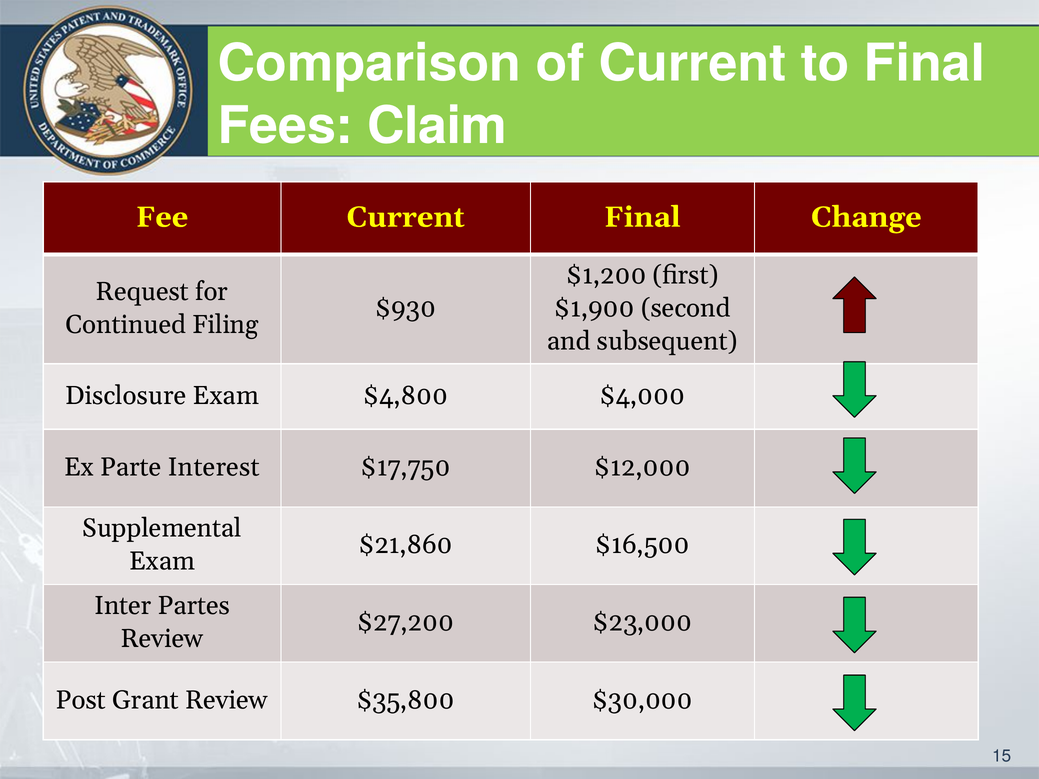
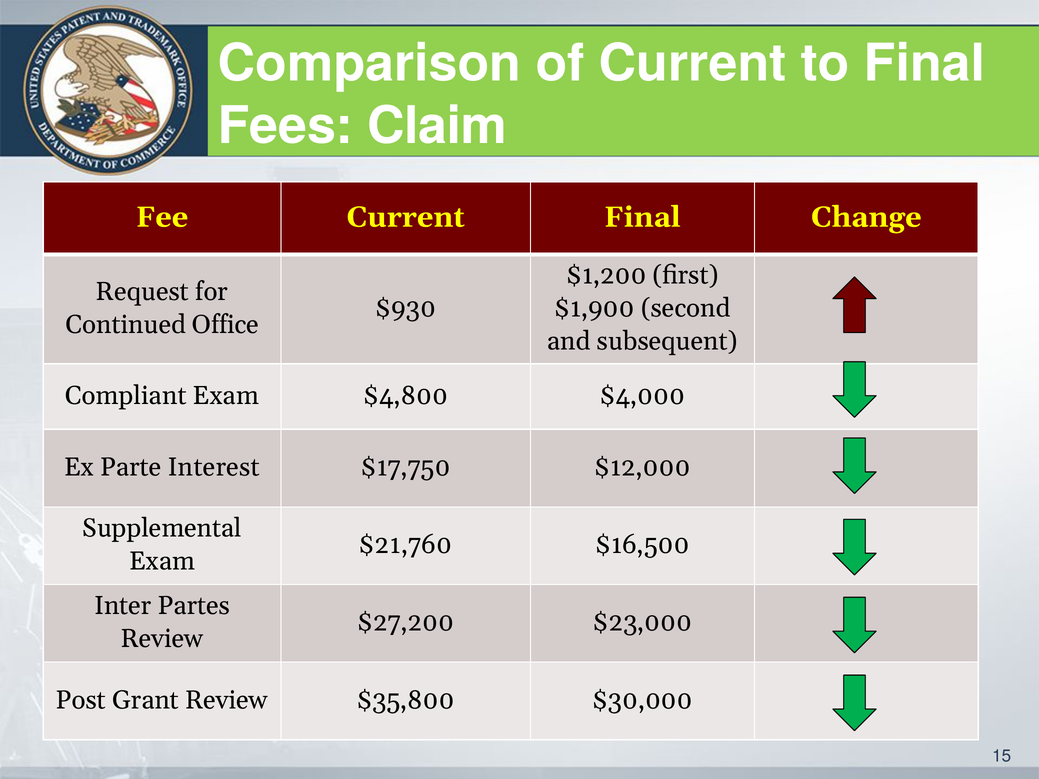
Filing: Filing -> Office
Disclosure: Disclosure -> Compliant
$21,860: $21,860 -> $21,760
